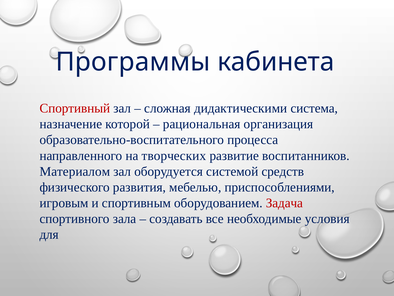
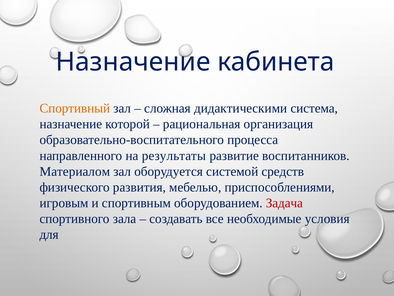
Программы at (133, 62): Программы -> Назначение
Спортивный colour: red -> orange
творческих: творческих -> результаты
